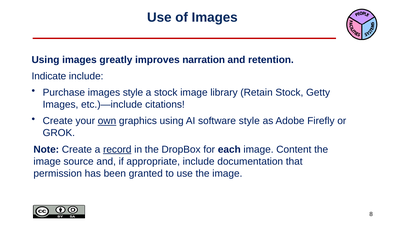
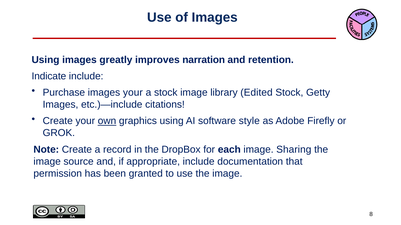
images style: style -> your
Retain: Retain -> Edited
record underline: present -> none
Content: Content -> Sharing
